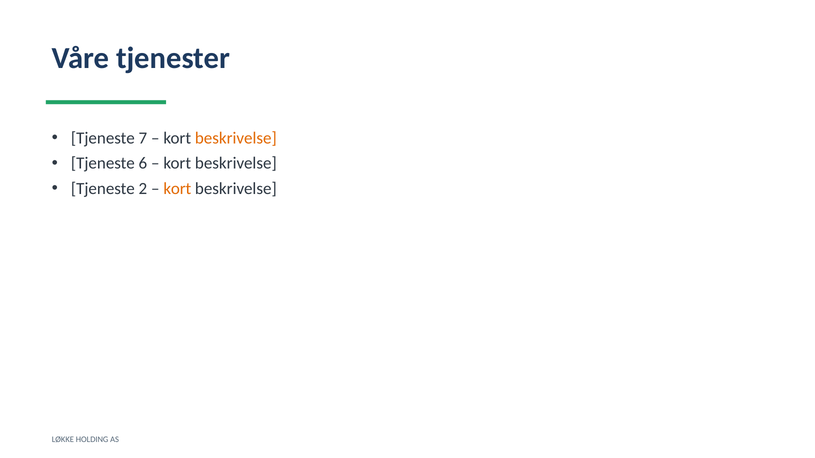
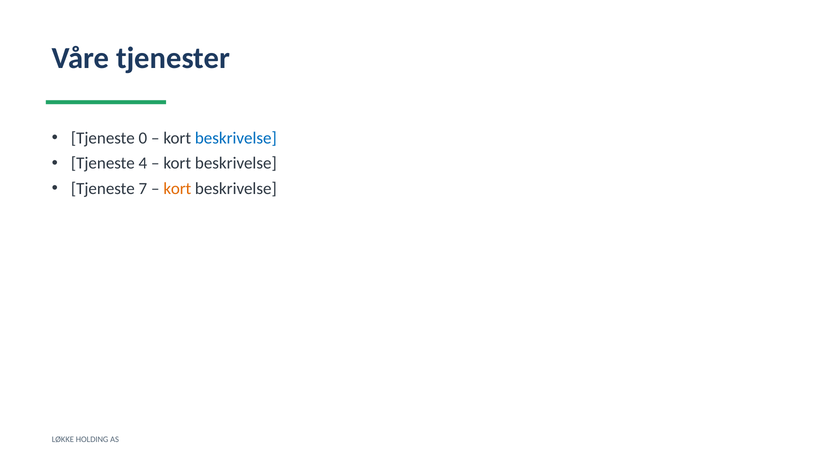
7: 7 -> 0
beskrivelse at (236, 138) colour: orange -> blue
6: 6 -> 4
2: 2 -> 7
